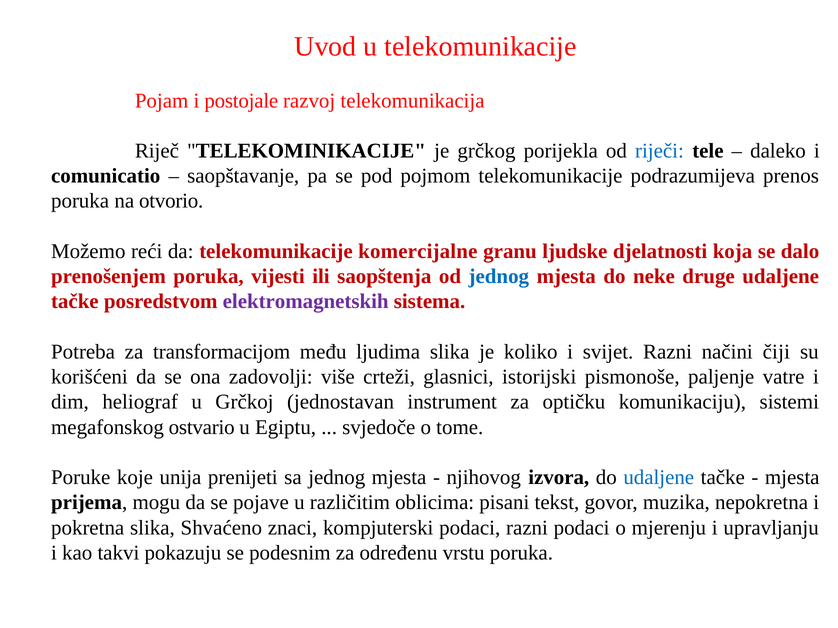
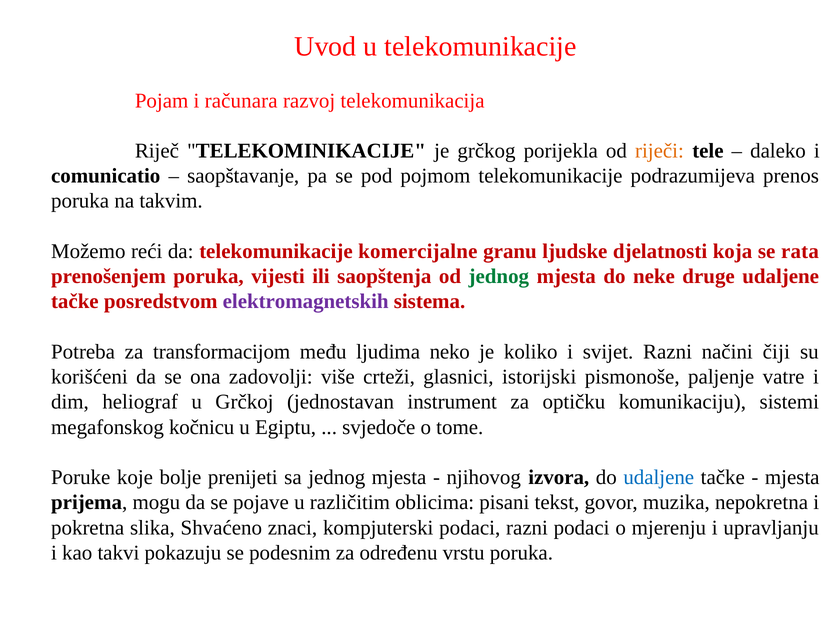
postojale: postojale -> računara
riječi colour: blue -> orange
otvorio: otvorio -> takvim
dalo: dalo -> rata
jednog at (499, 277) colour: blue -> green
ljudima slika: slika -> neko
ostvario: ostvario -> kočnicu
unija: unija -> bolje
